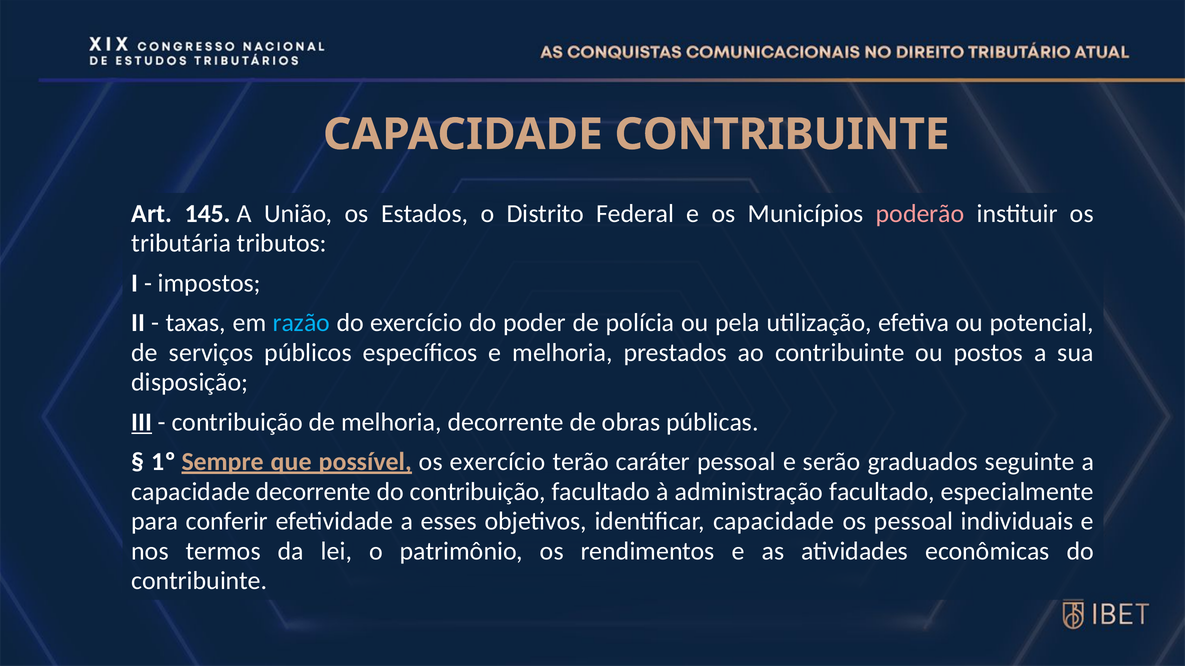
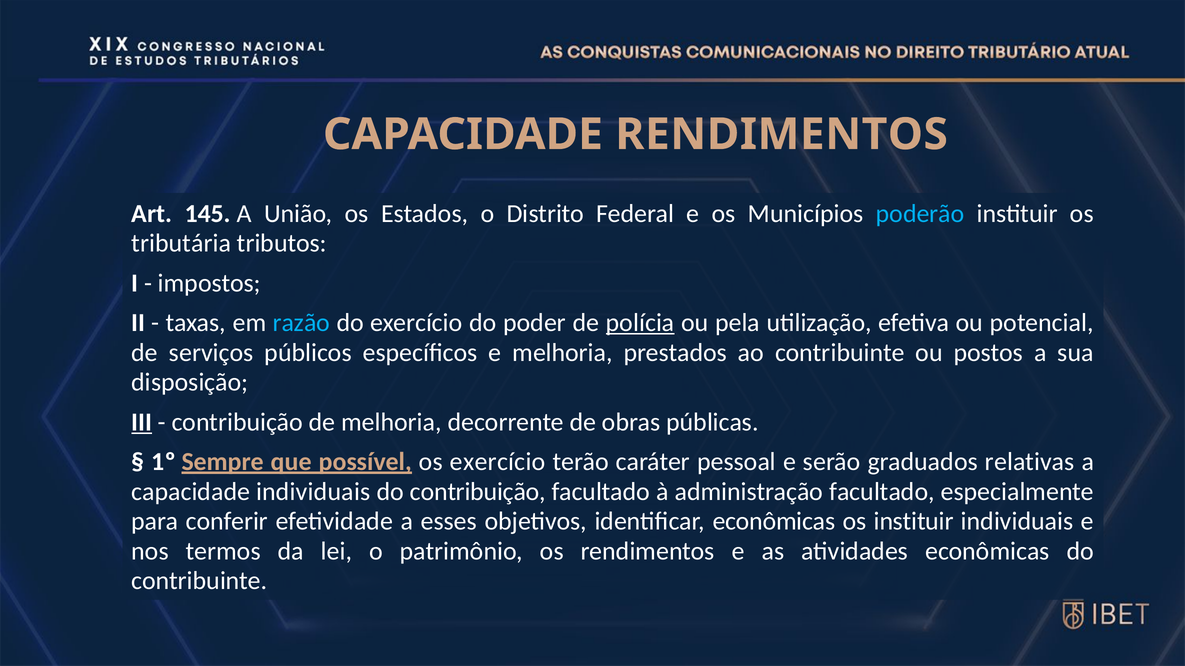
CAPACIDADE CONTRIBUINTE: CONTRIBUINTE -> RENDIMENTOS
poderão colour: pink -> light blue
polícia underline: none -> present
seguinte: seguinte -> relativas
capacidade decorrente: decorrente -> individuais
identificar capacidade: capacidade -> econômicas
os pessoal: pessoal -> instituir
